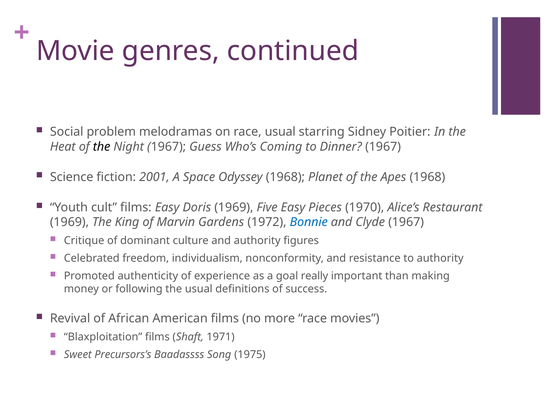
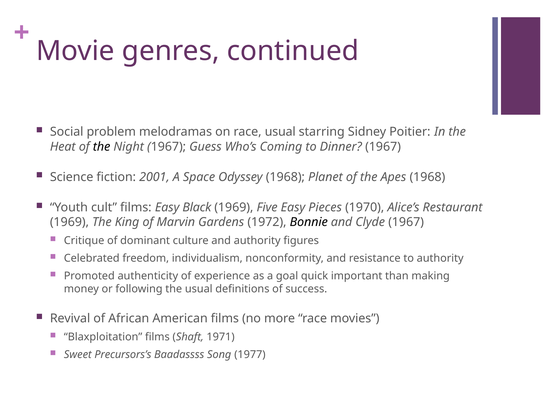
Doris: Doris -> Black
Bonnie colour: blue -> black
really: really -> quick
1975: 1975 -> 1977
